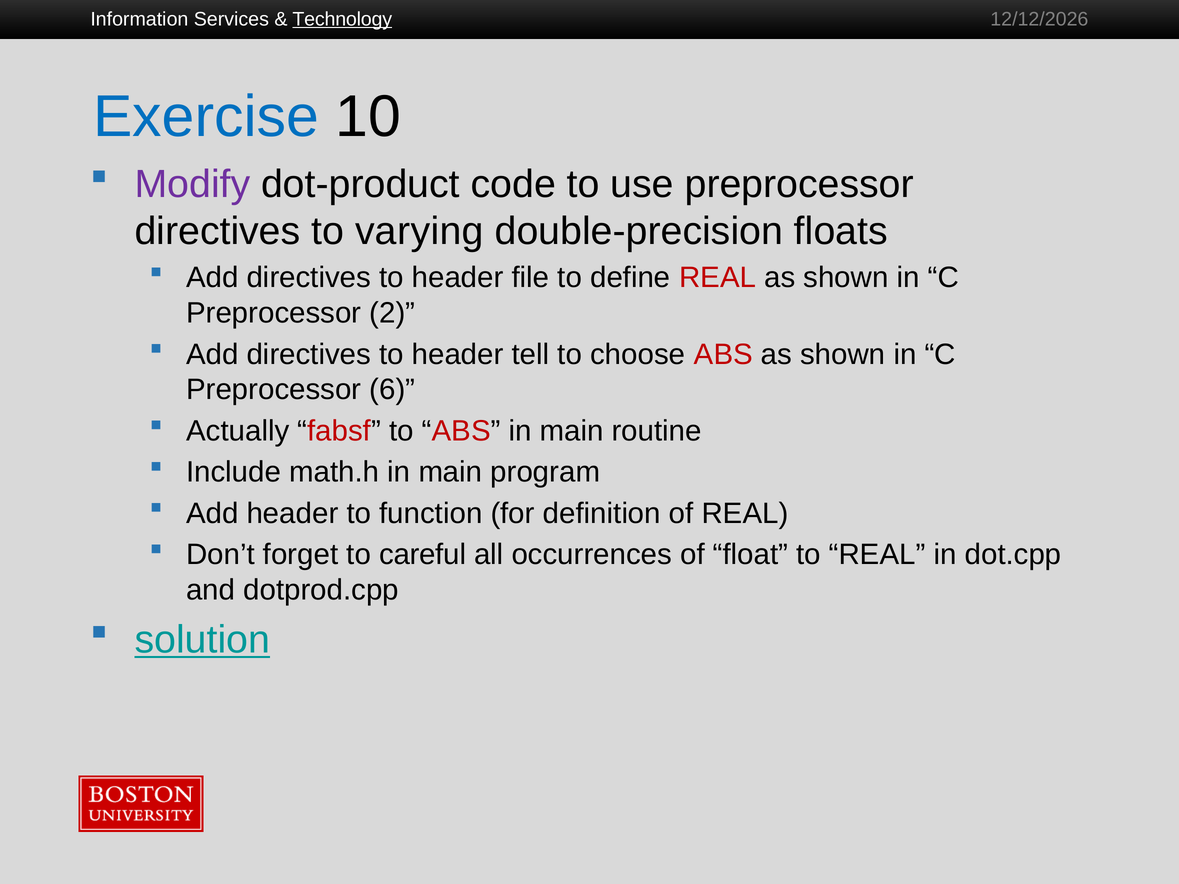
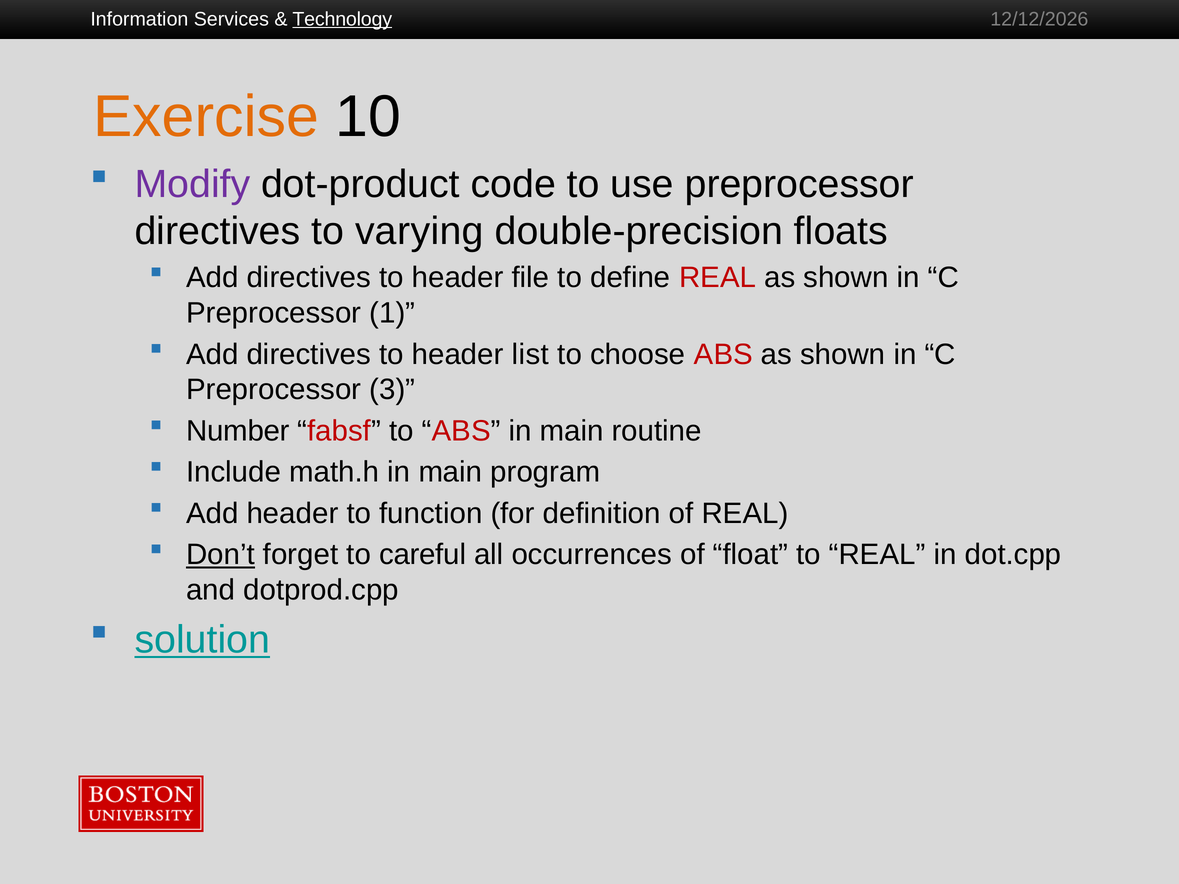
Exercise colour: blue -> orange
2: 2 -> 1
tell: tell -> list
6: 6 -> 3
Actually: Actually -> Number
Don’t underline: none -> present
